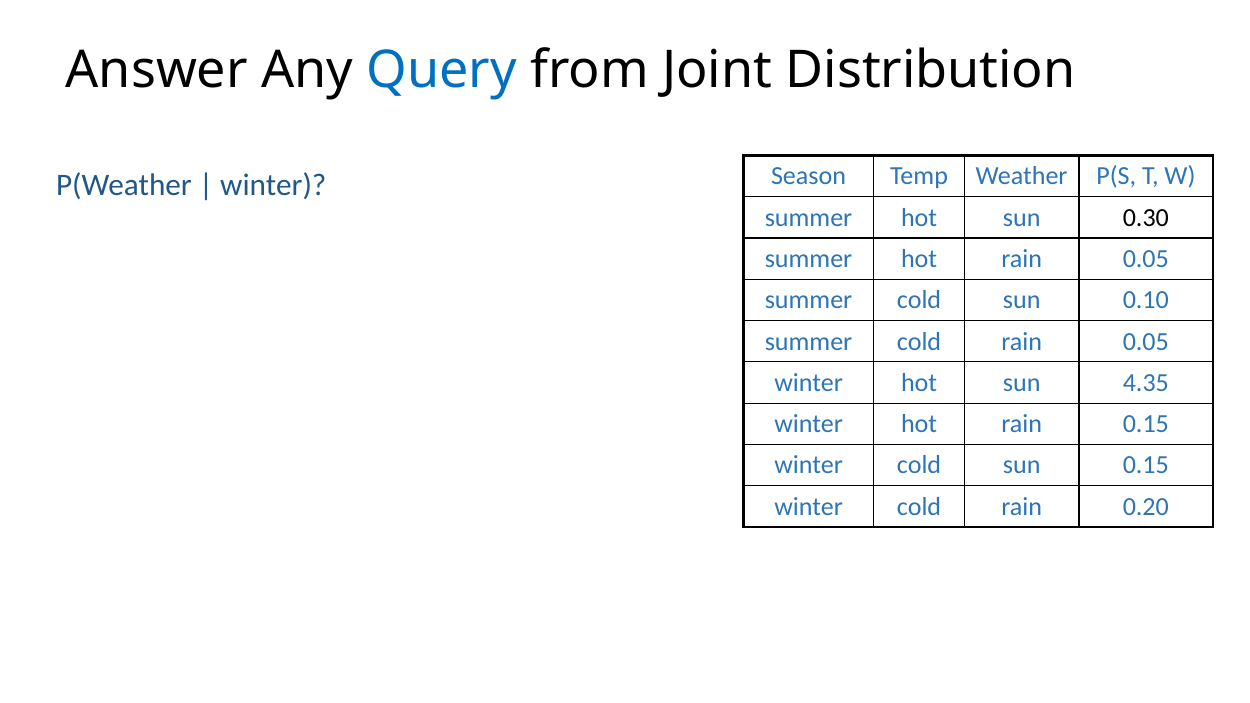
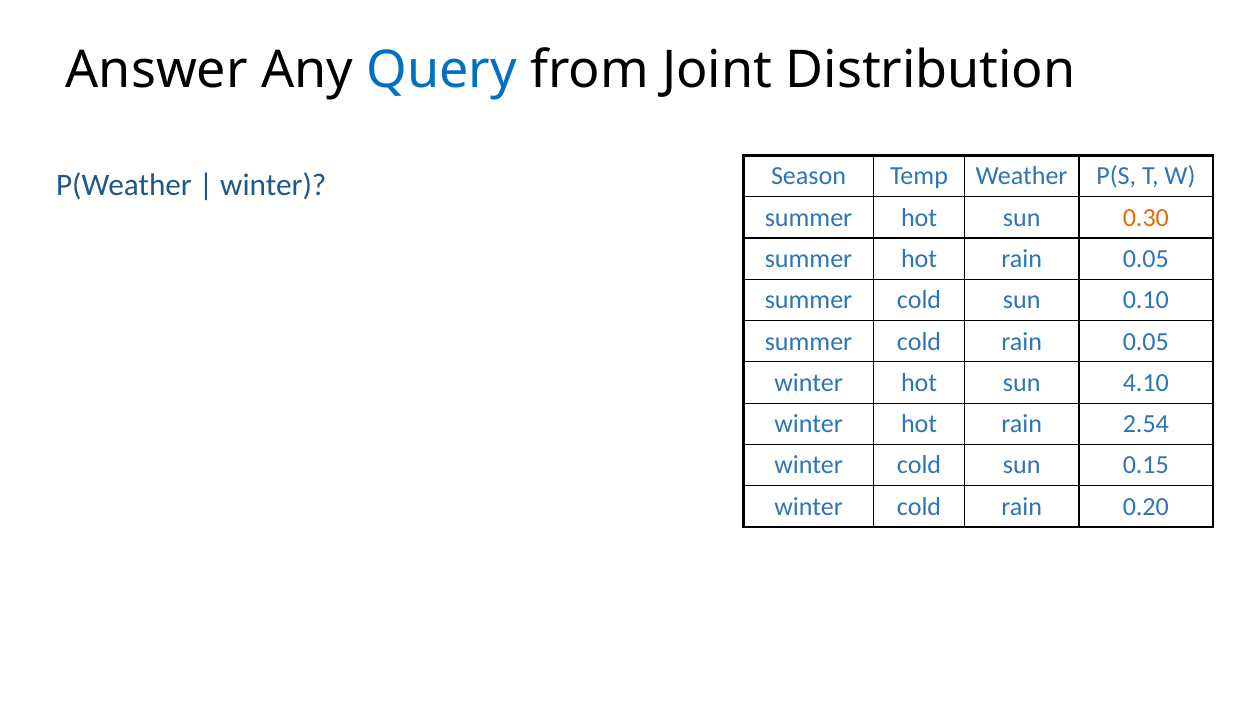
0.30 colour: black -> orange
4.35: 4.35 -> 4.10
rain 0.15: 0.15 -> 2.54
